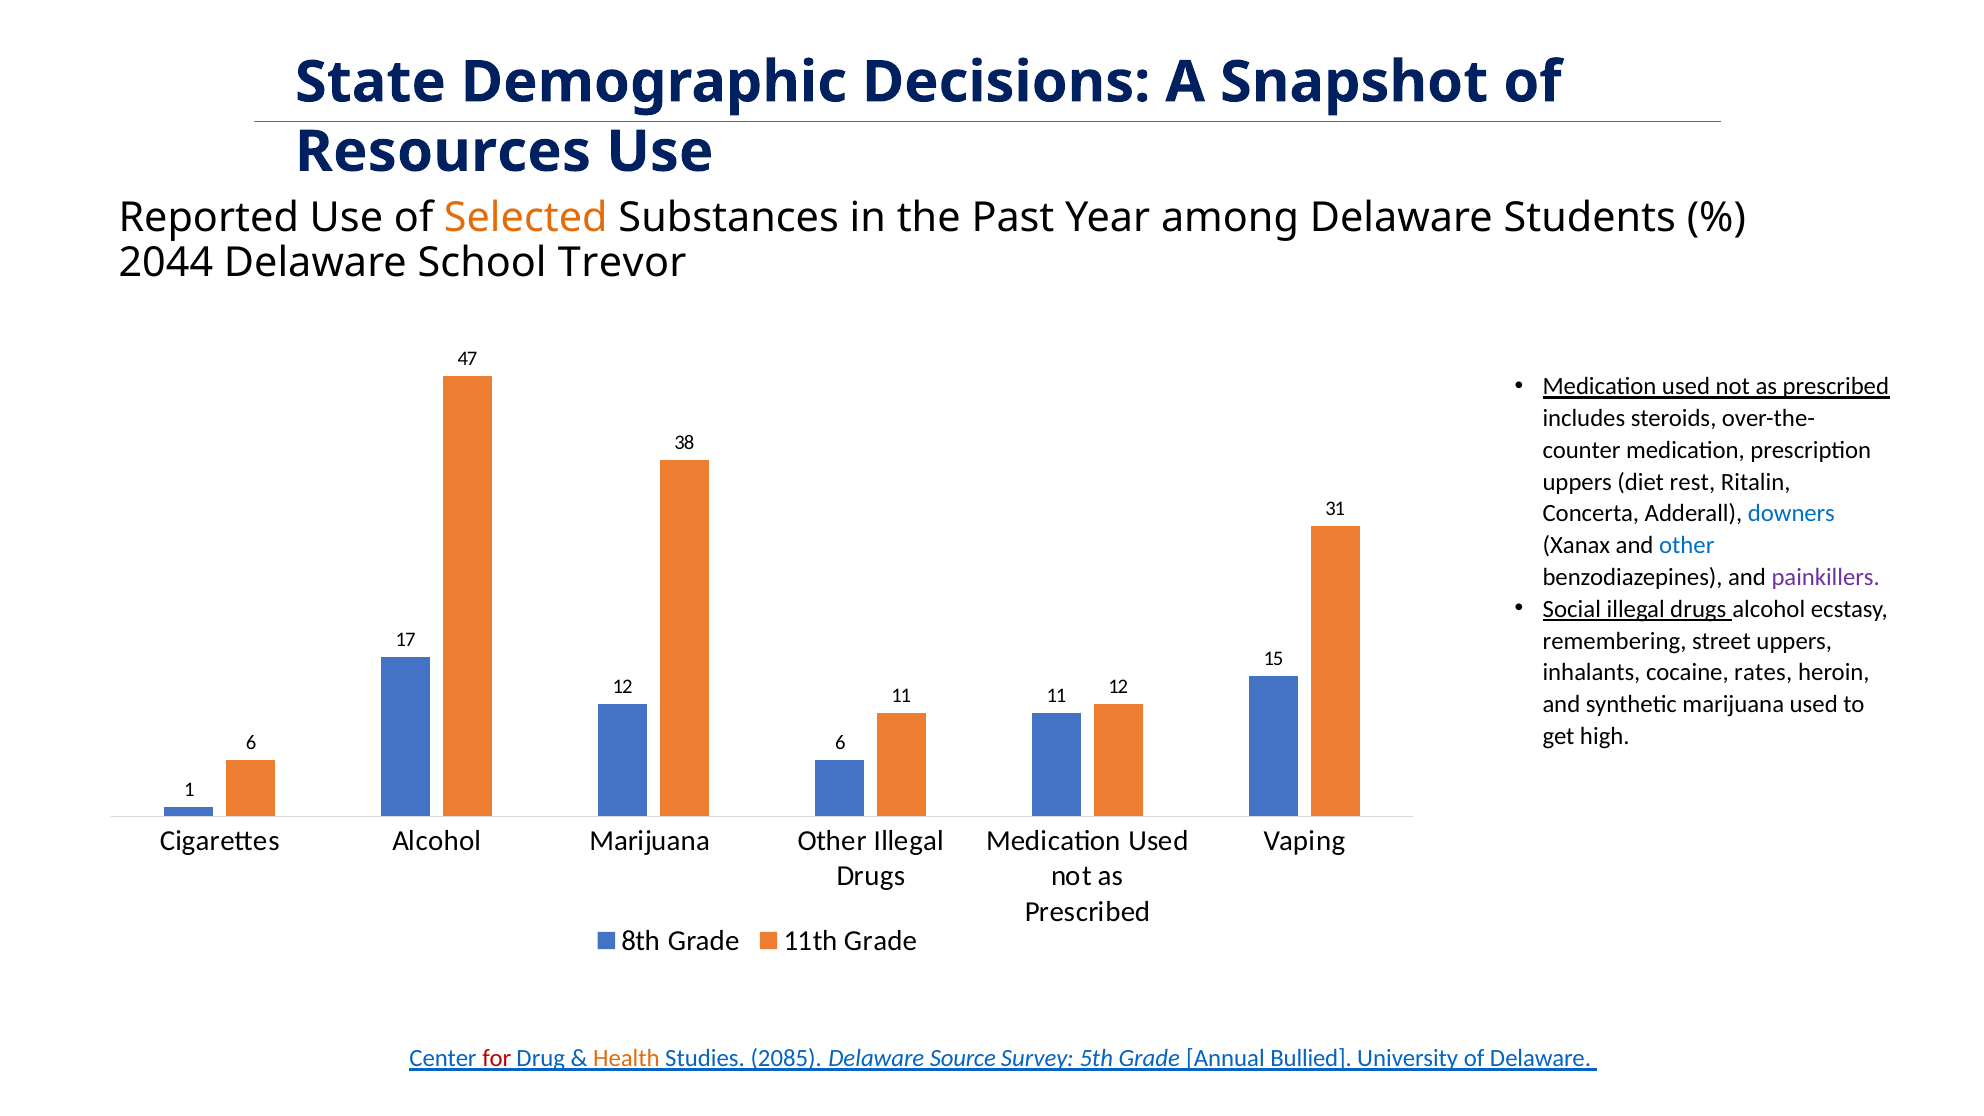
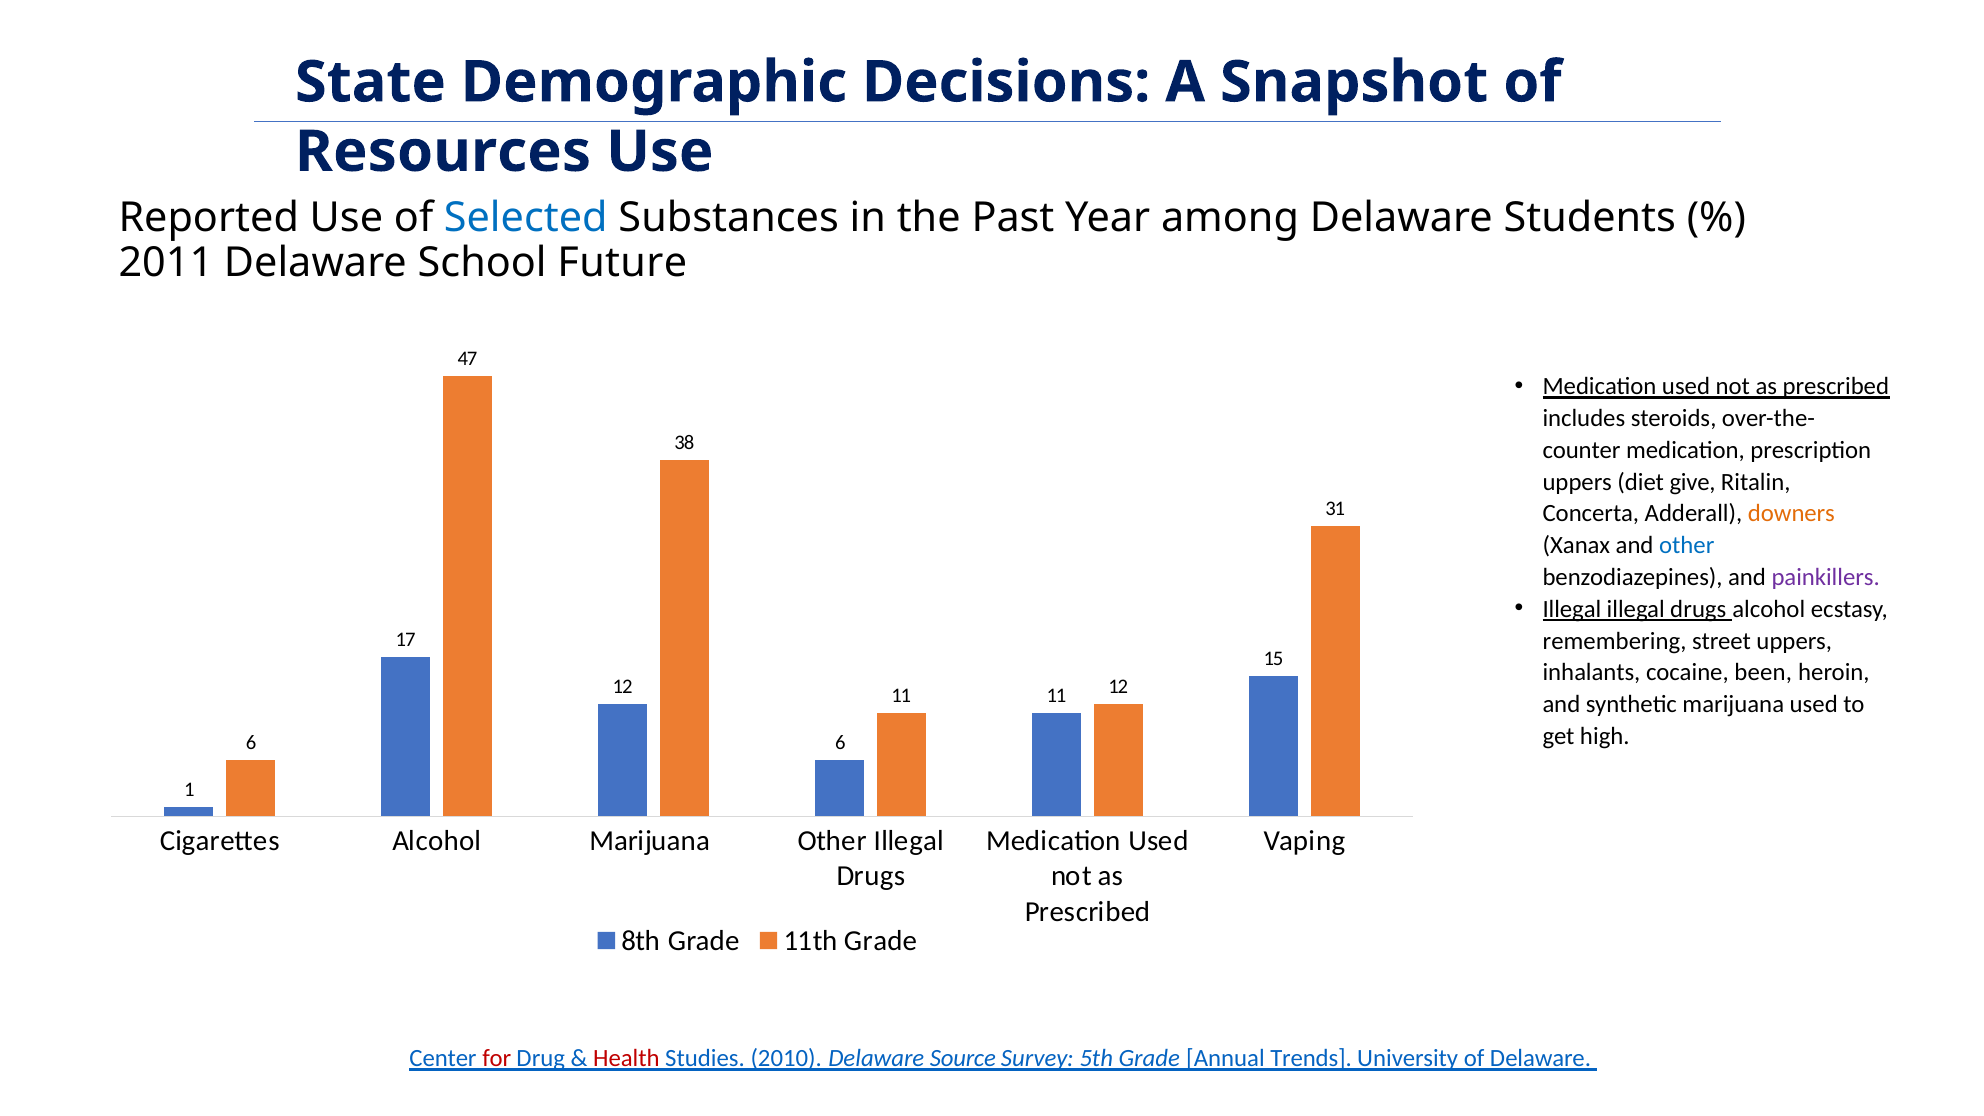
Selected colour: orange -> blue
2044: 2044 -> 2011
Trevor: Trevor -> Future
rest: rest -> give
downers colour: blue -> orange
Social at (1572, 609): Social -> Illegal
rates: rates -> been
Health colour: orange -> red
2085: 2085 -> 2010
Bullied: Bullied -> Trends
